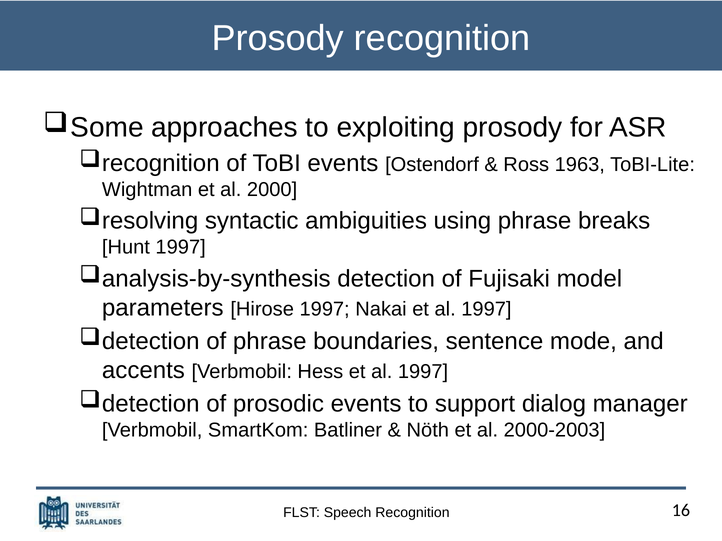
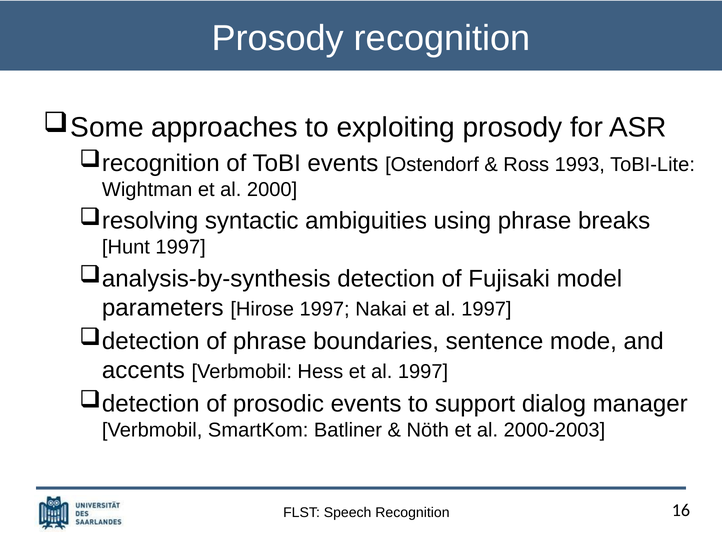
1963: 1963 -> 1993
